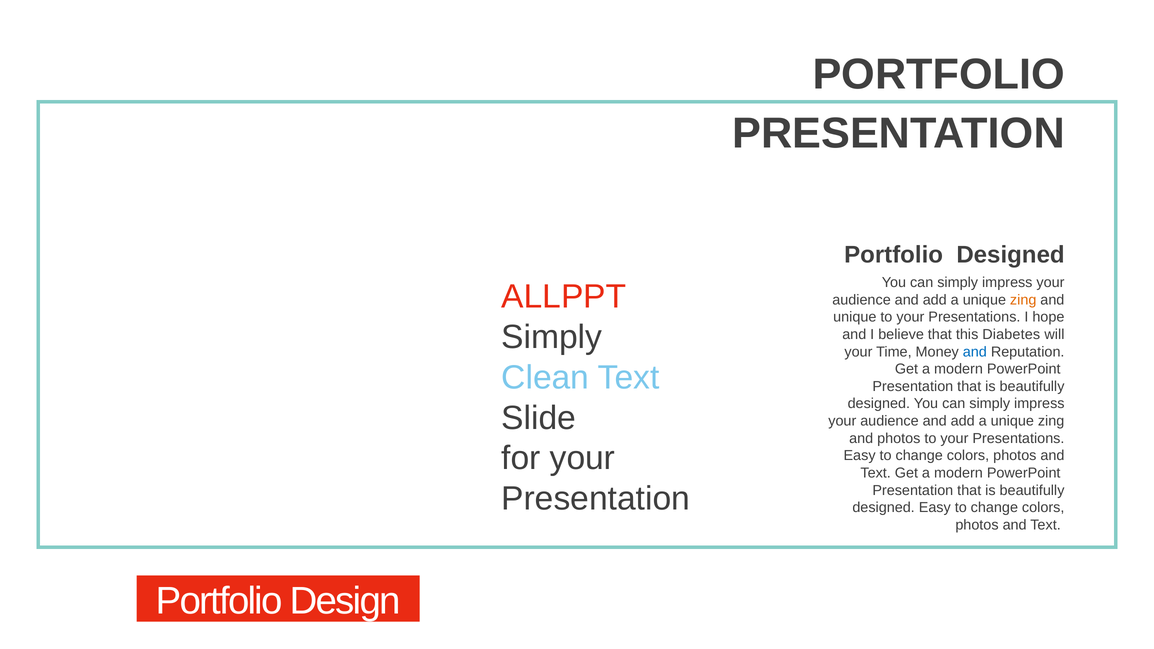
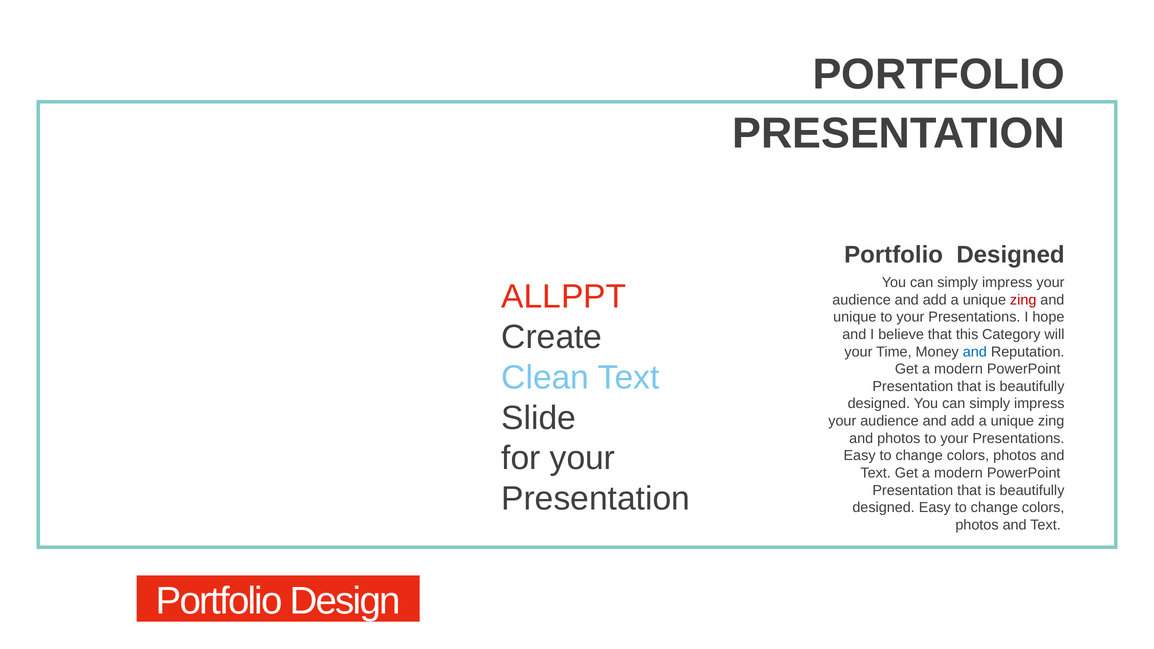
zing at (1023, 300) colour: orange -> red
Simply at (552, 337): Simply -> Create
Diabetes: Diabetes -> Category
